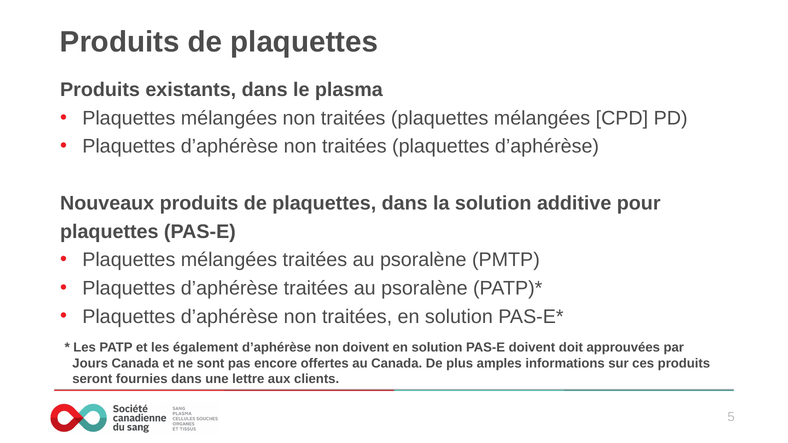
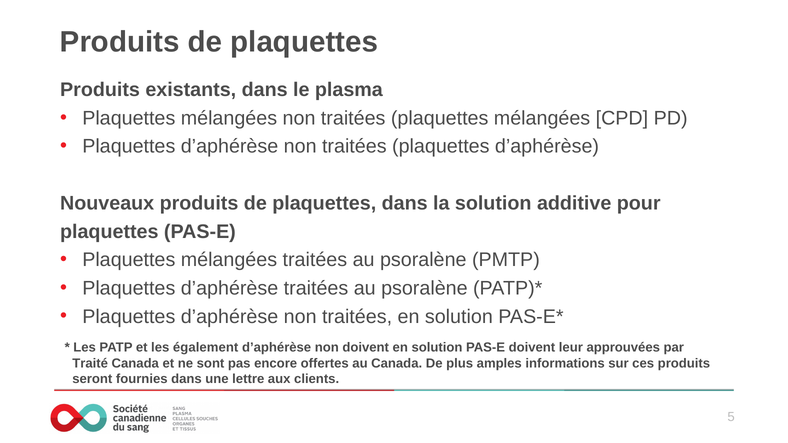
doit: doit -> leur
Jours: Jours -> Traité
